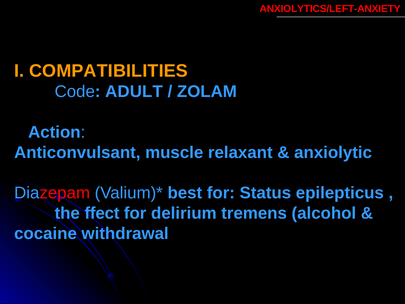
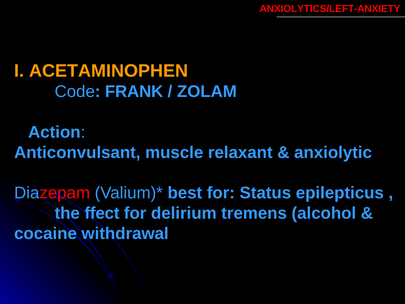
COMPATIBILITIES: COMPATIBILITIES -> ACETAMINOPHEN
ADULT: ADULT -> FRANK
